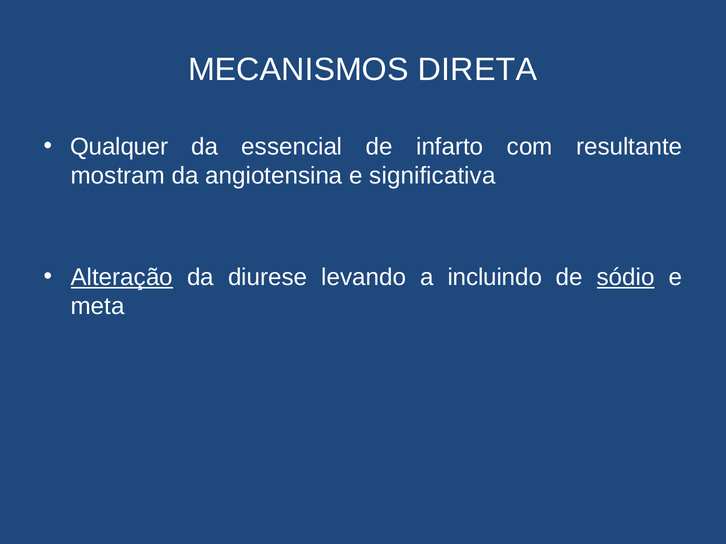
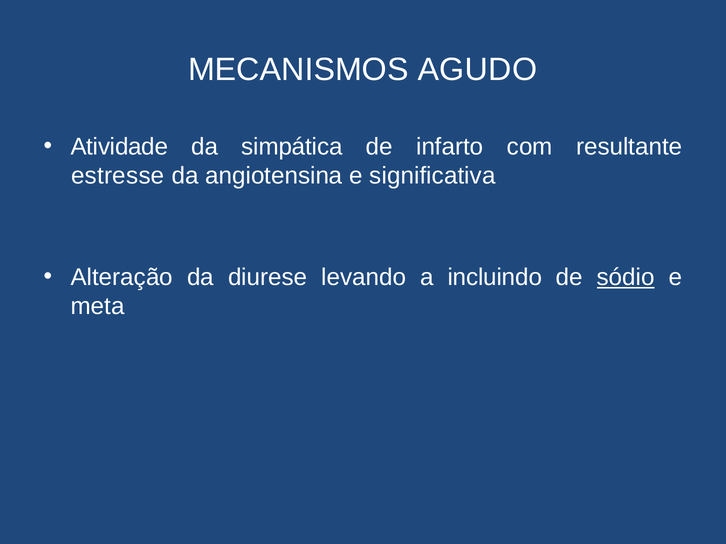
DIRETA: DIRETA -> AGUDO
Qualquer: Qualquer -> Atividade
essencial: essencial -> simpática
mostram: mostram -> estresse
Alteração underline: present -> none
